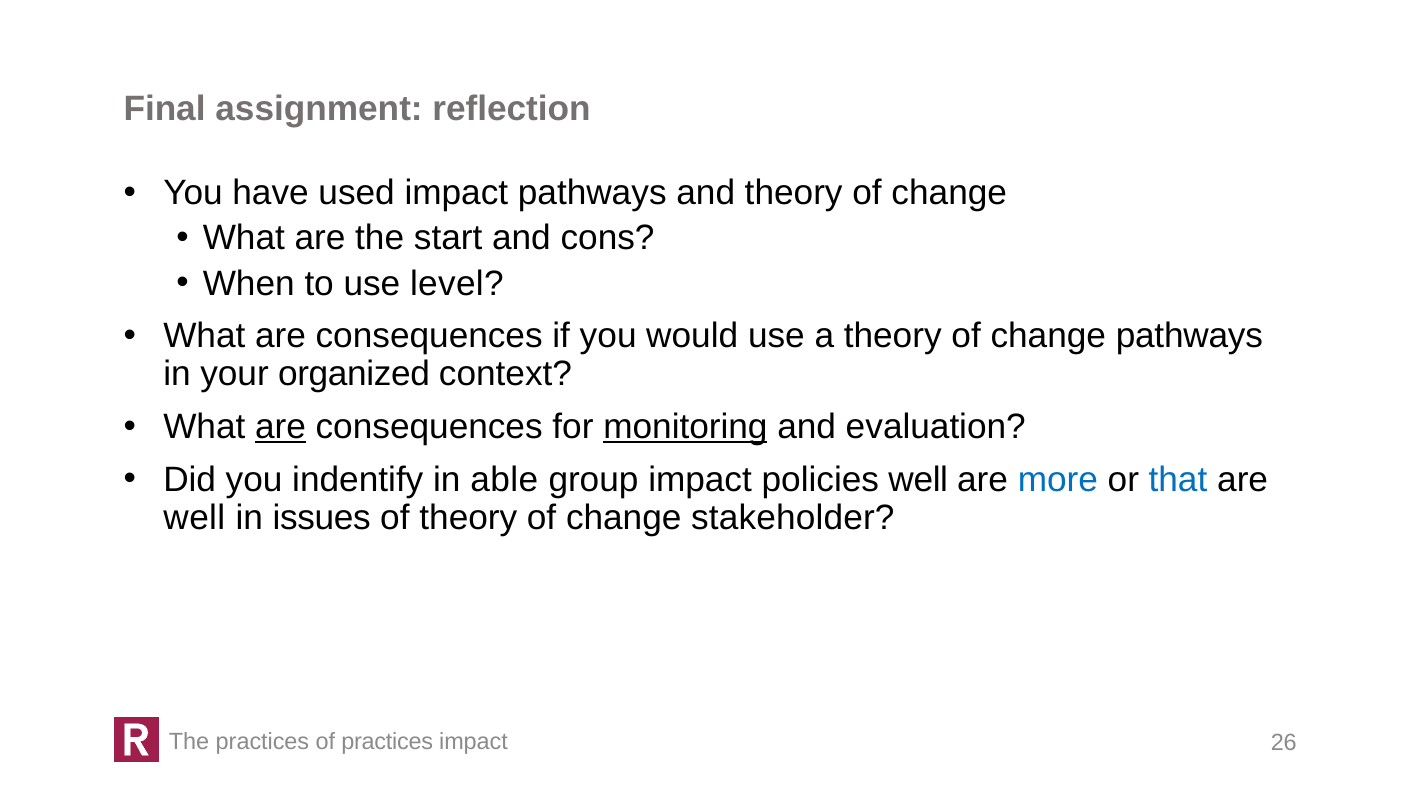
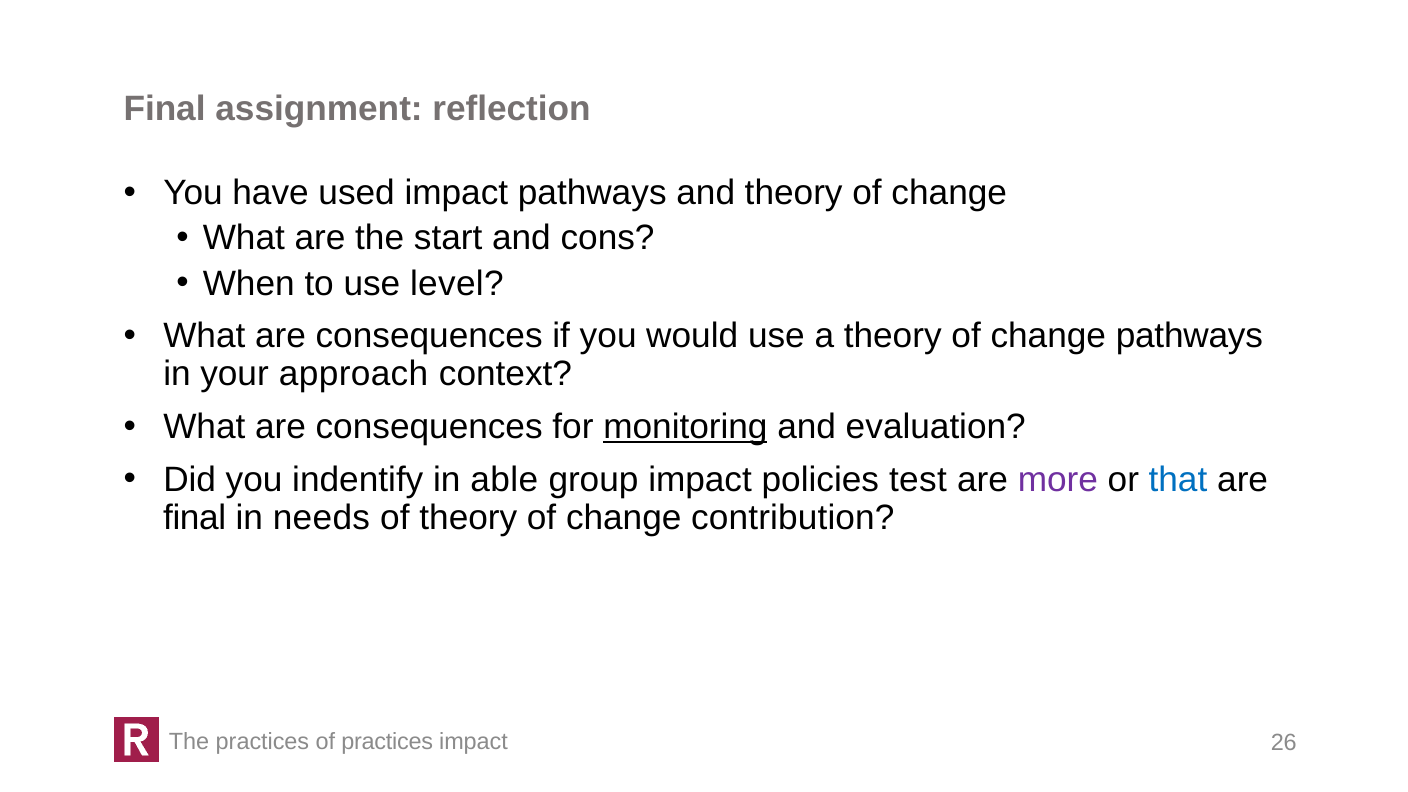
organized: organized -> approach
are at (281, 427) underline: present -> none
policies well: well -> test
more colour: blue -> purple
well at (194, 517): well -> final
issues: issues -> needs
stakeholder: stakeholder -> contribution
